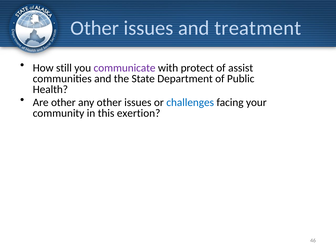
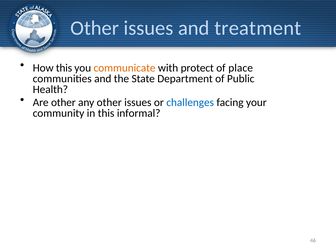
How still: still -> this
communicate colour: purple -> orange
assist: assist -> place
exertion: exertion -> informal
